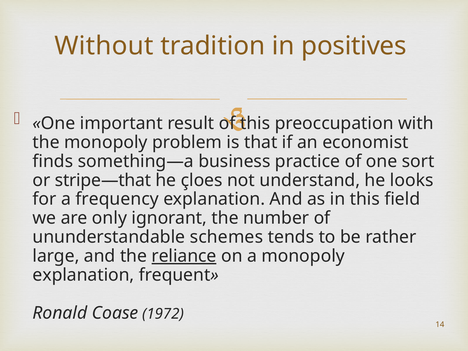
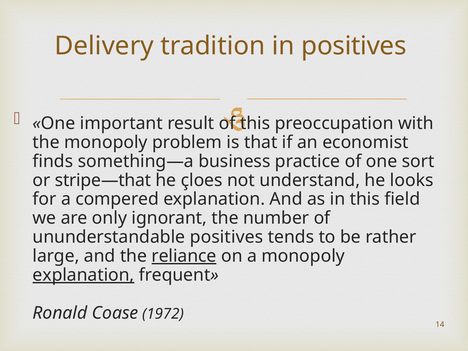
Without: Without -> Delivery
frequency: frequency -> compered
ununderstandable schemes: schemes -> positives
explanation at (83, 275) underline: none -> present
